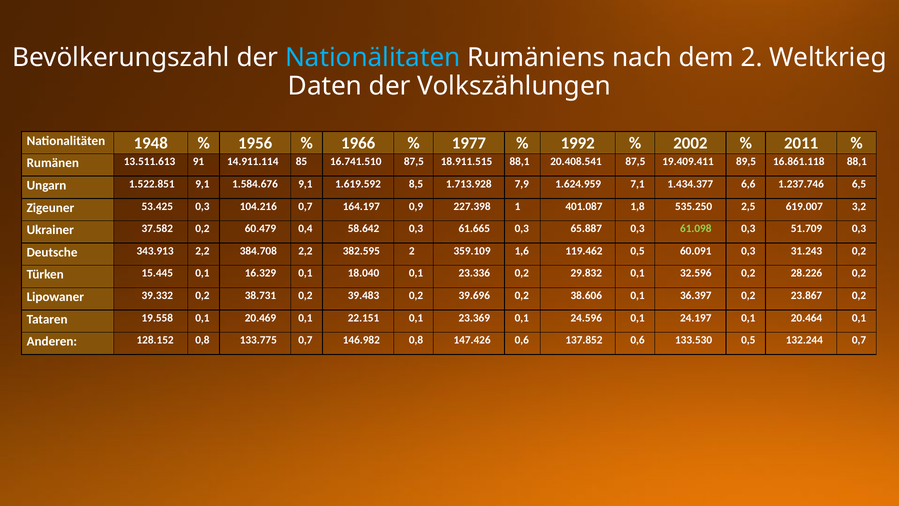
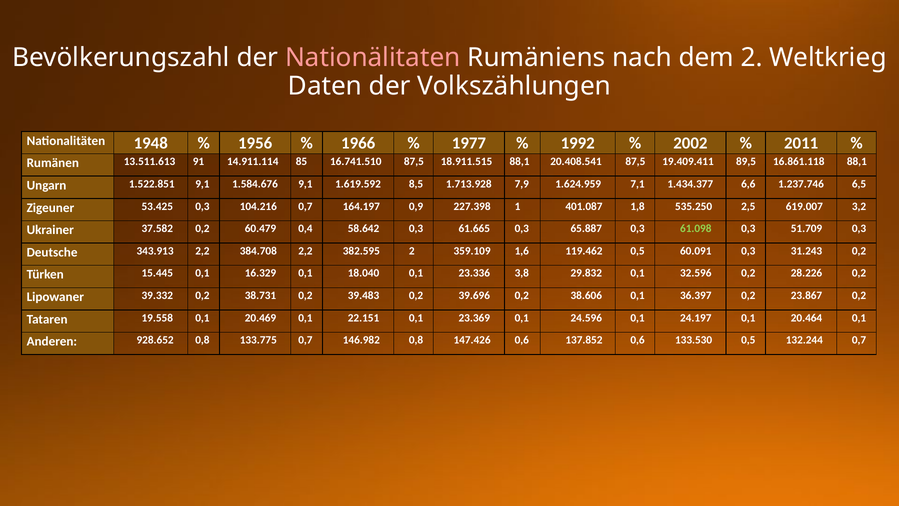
Nationälitaten colour: light blue -> pink
23.336 0,2: 0,2 -> 3,8
128.152: 128.152 -> 928.652
